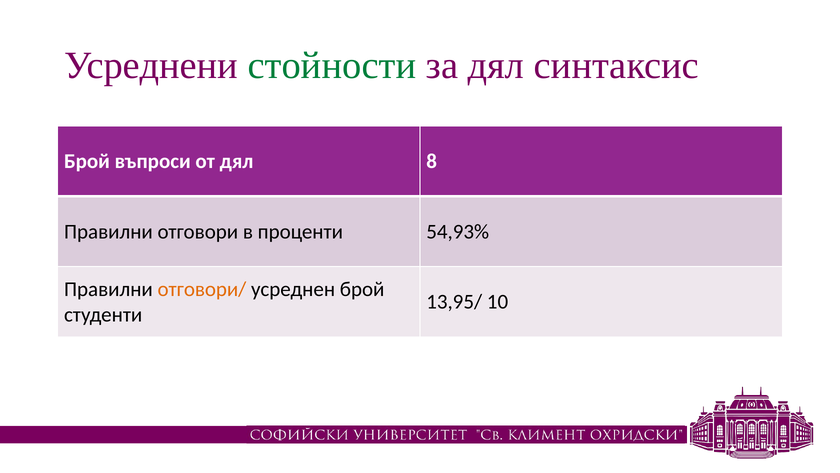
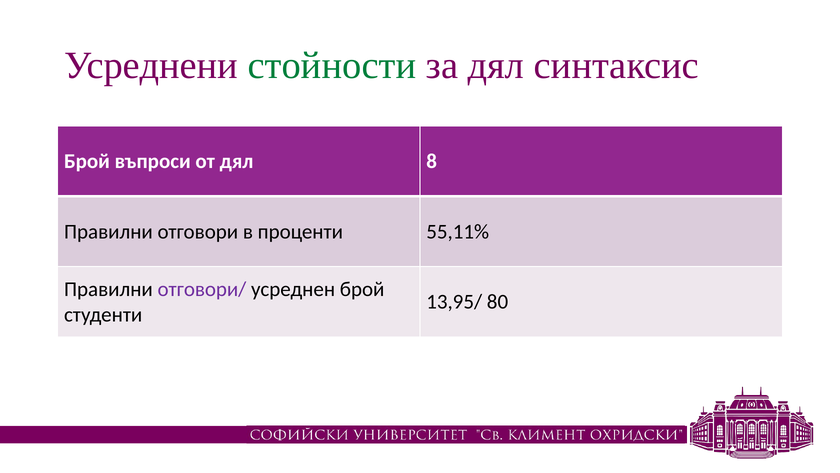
54,93%: 54,93% -> 55,11%
отговори/ colour: orange -> purple
10: 10 -> 80
